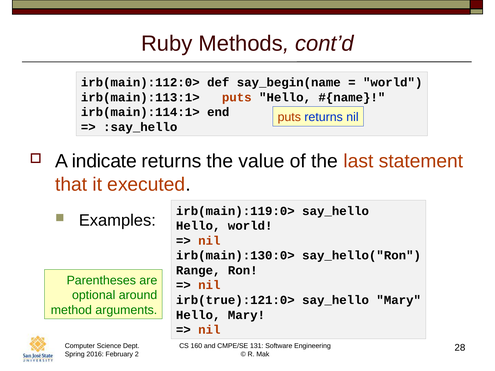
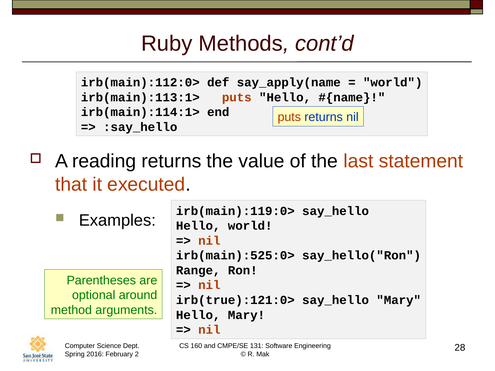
say_begin(name: say_begin(name -> say_apply(name
indicate: indicate -> reading
irb(main):130:0>: irb(main):130:0> -> irb(main):525:0>
